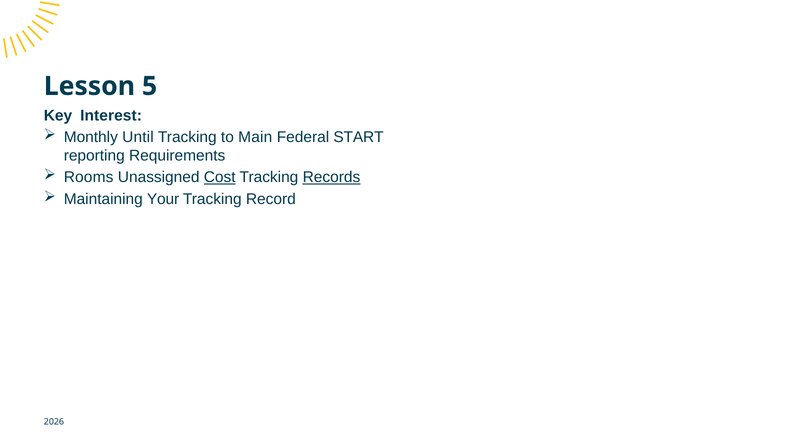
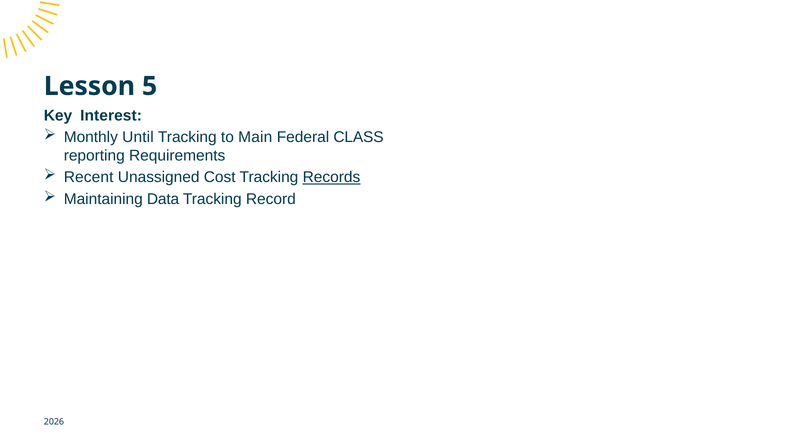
START: START -> CLASS
Rooms: Rooms -> Recent
Cost underline: present -> none
Your: Your -> Data
